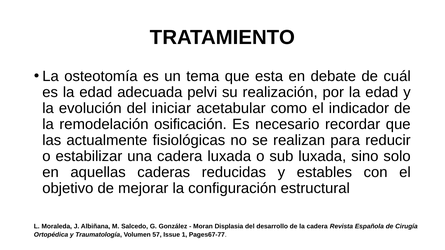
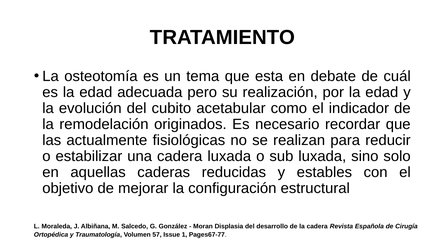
pelvi: pelvi -> pero
iniciar: iniciar -> cubito
osificación: osificación -> originados
